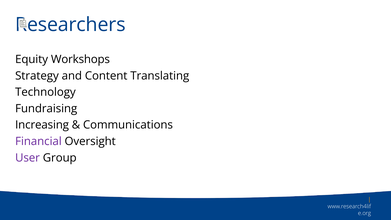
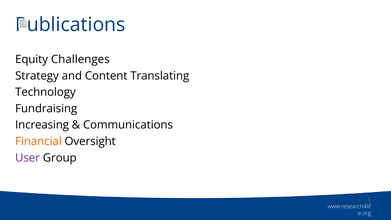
Researchers: Researchers -> Publications
Workshops: Workshops -> Challenges
Financial colour: purple -> orange
